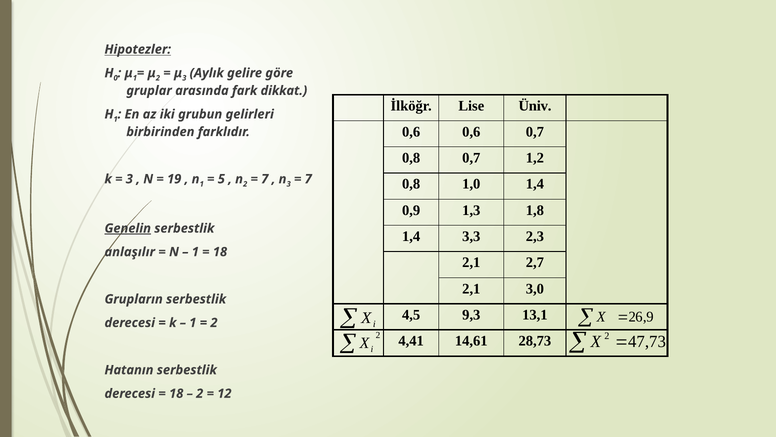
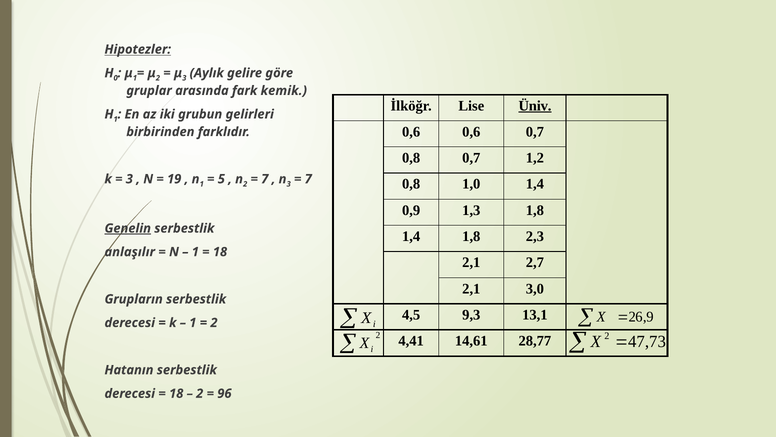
dikkat: dikkat -> kemik
Üniv underline: none -> present
1,4 3,3: 3,3 -> 1,8
28,73: 28,73 -> 28,77
12: 12 -> 96
